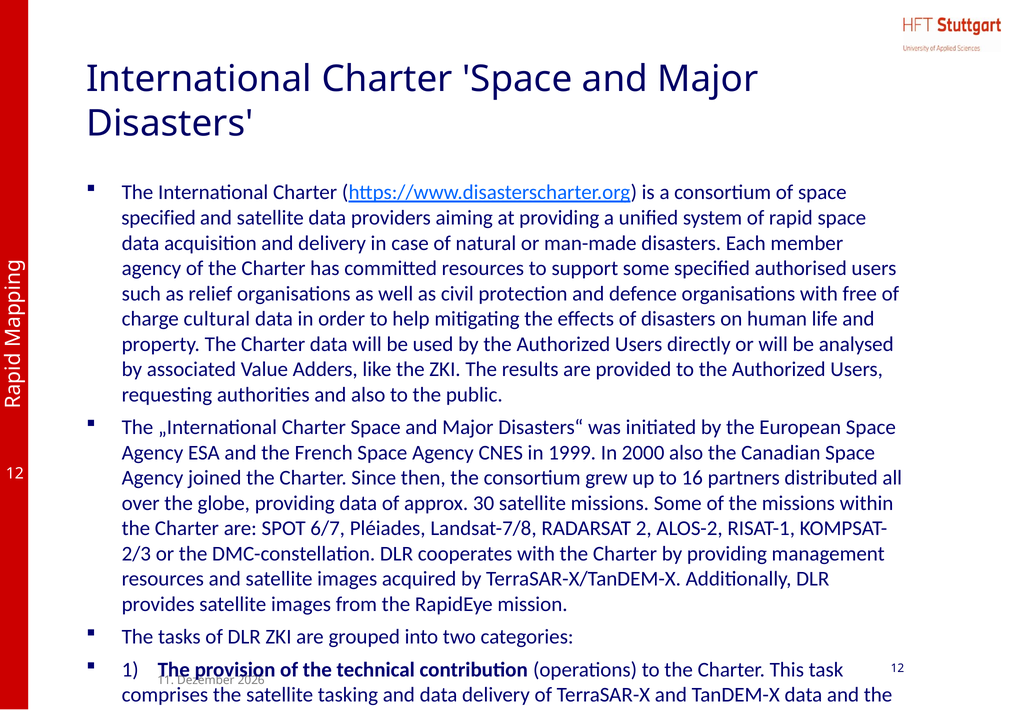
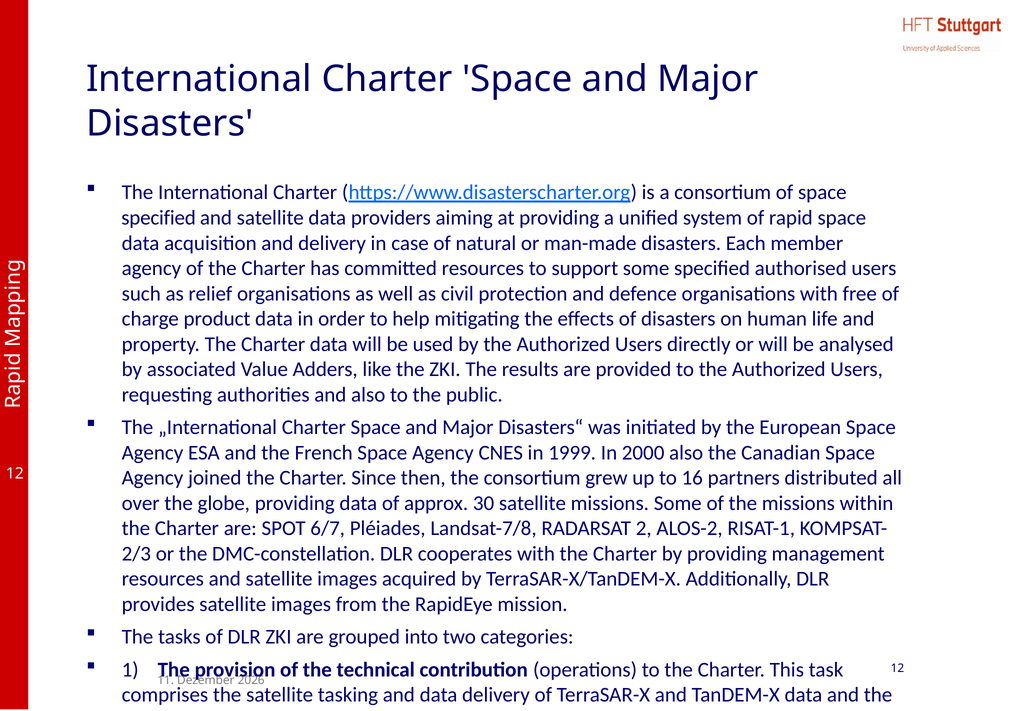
cultural: cultural -> product
